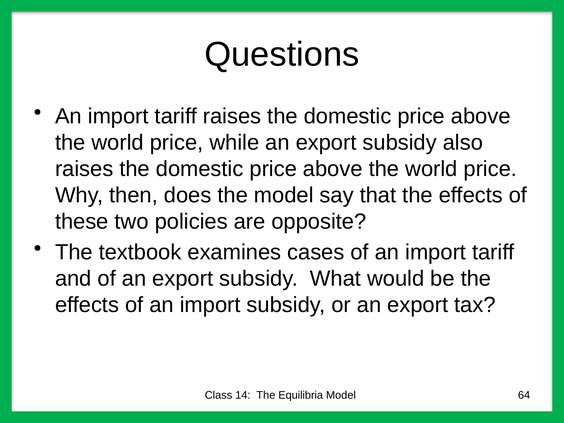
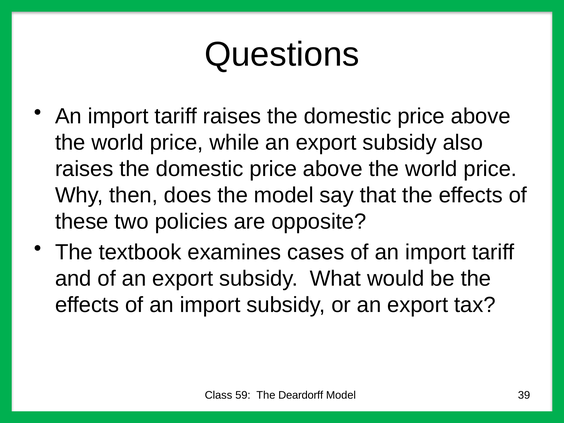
14: 14 -> 59
Equilibria: Equilibria -> Deardorff
64: 64 -> 39
